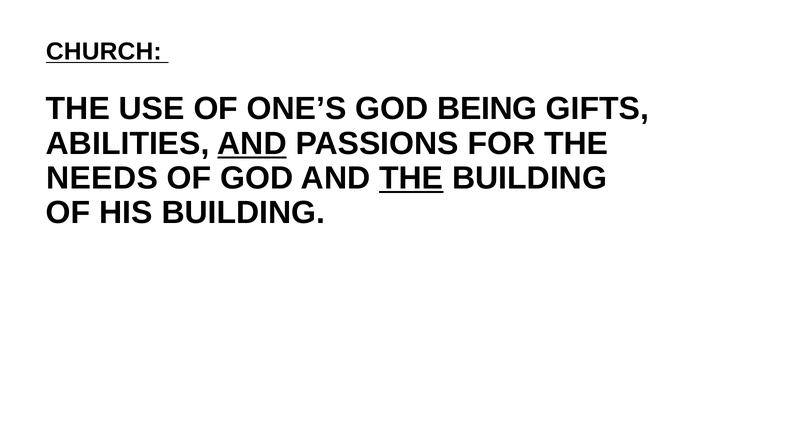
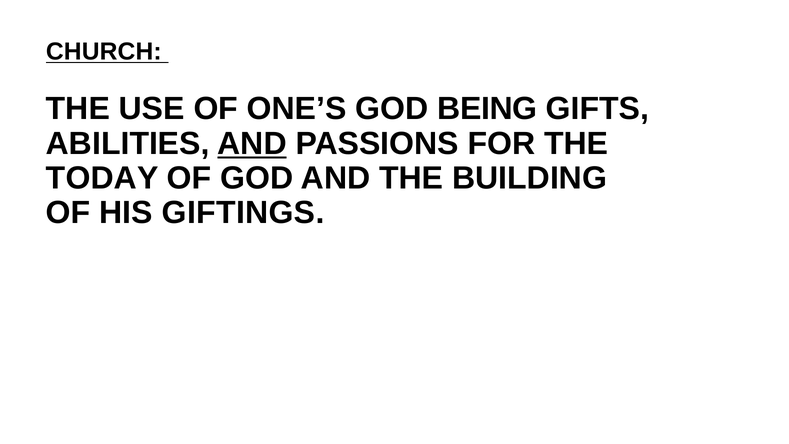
NEEDS: NEEDS -> TODAY
THE at (411, 178) underline: present -> none
HIS BUILDING: BUILDING -> GIFTINGS
